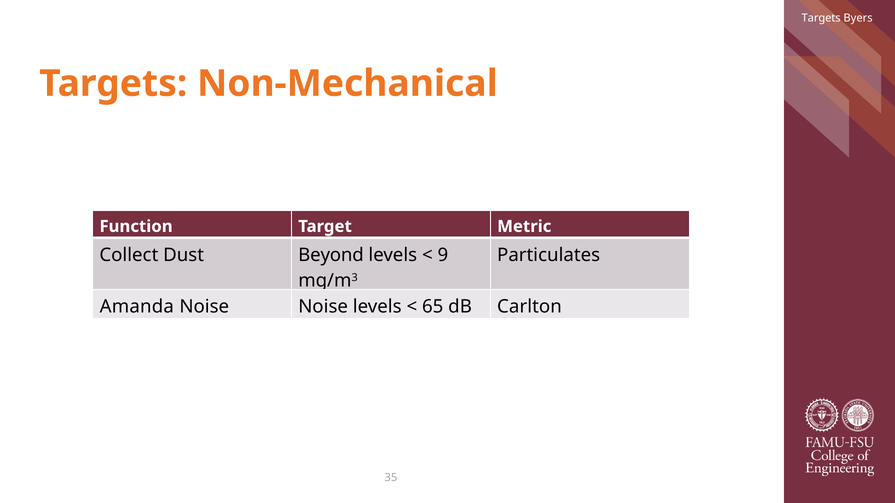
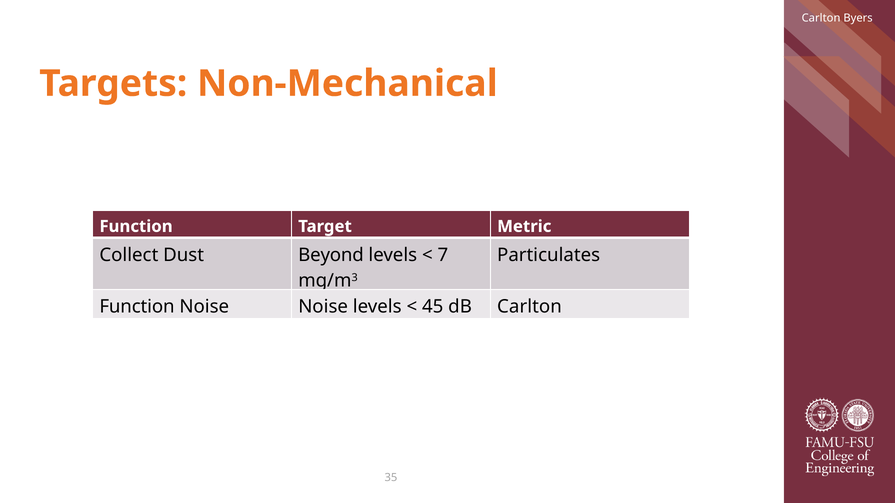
Targets at (821, 18): Targets -> Carlton
9: 9 -> 7
Amanda at (137, 307): Amanda -> Function
65: 65 -> 45
